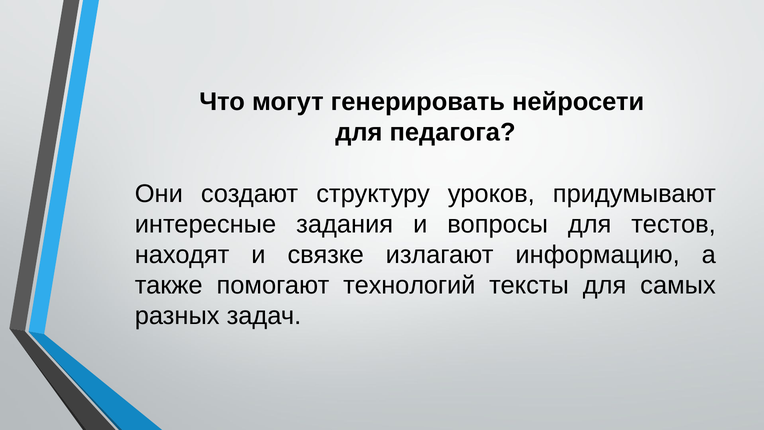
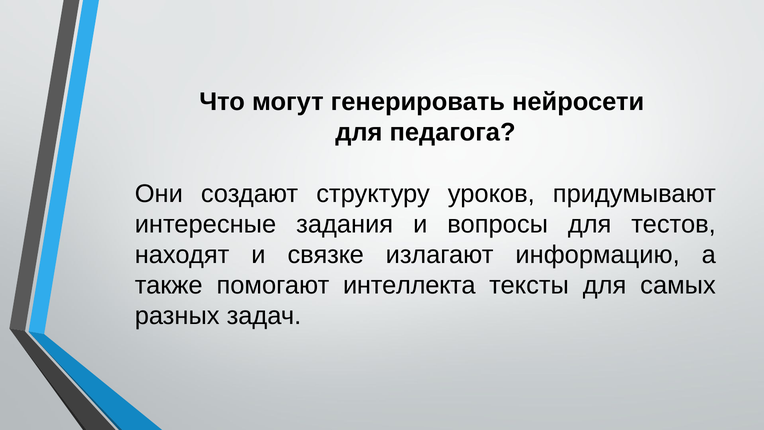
технологий: технологий -> интеллекта
